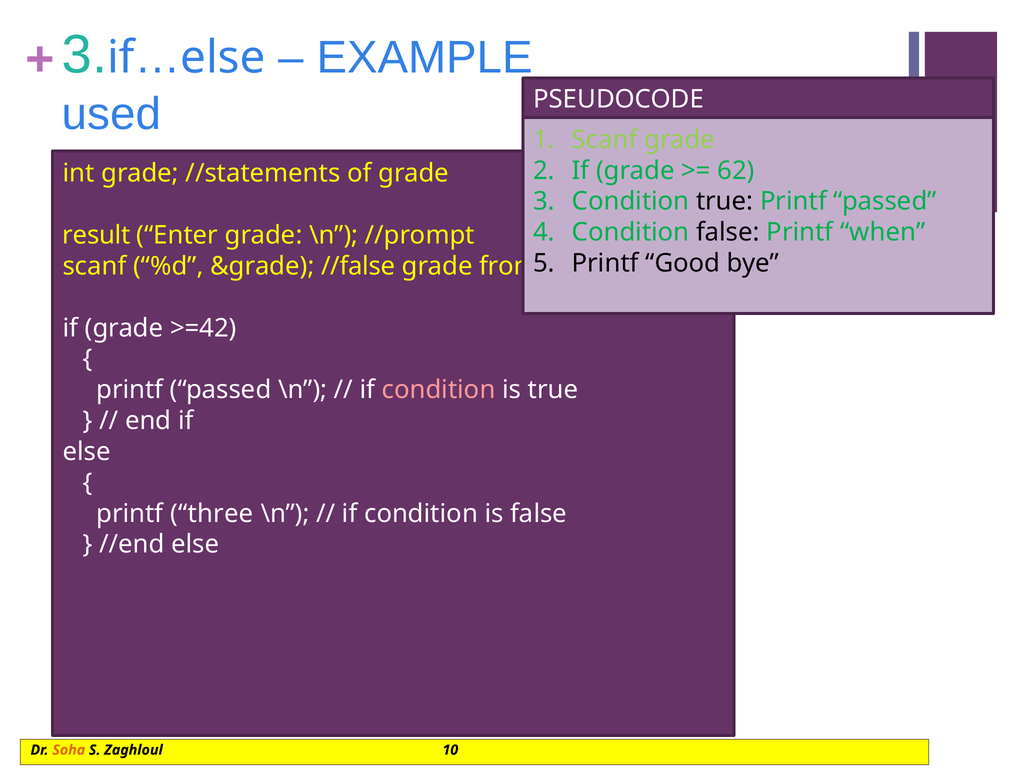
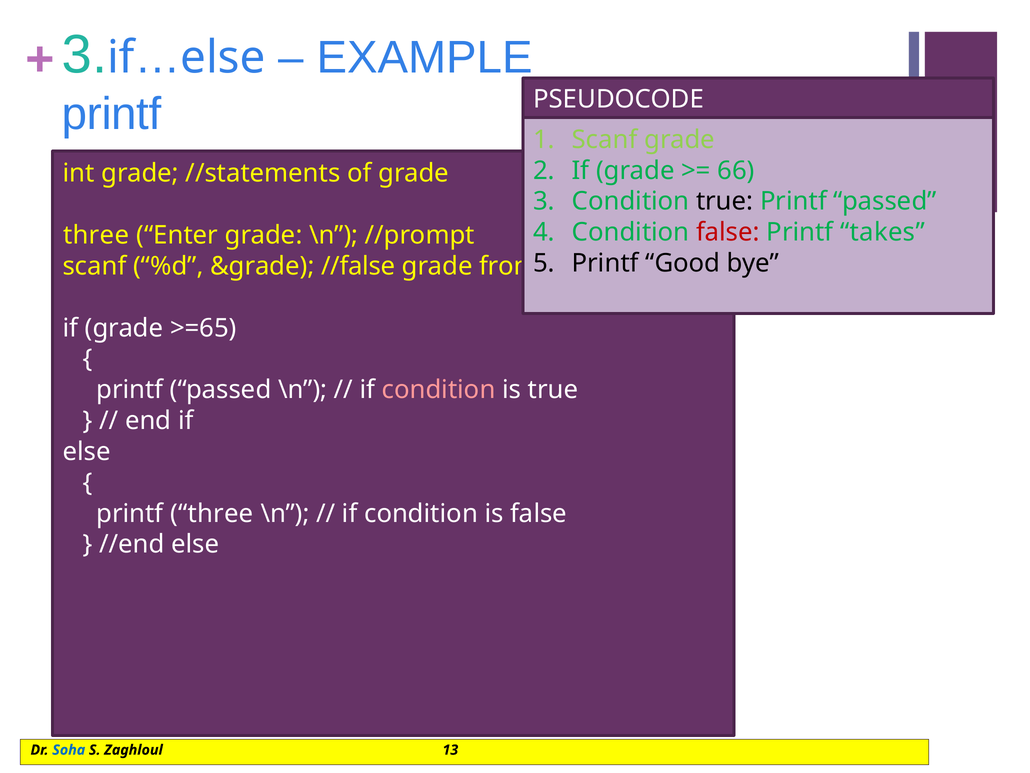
used at (111, 114): used -> printf
62: 62 -> 66
false at (728, 232) colour: black -> red
when: when -> takes
result at (96, 235): result -> three
>=42: >=42 -> >=65
Soha colour: orange -> blue
10: 10 -> 13
